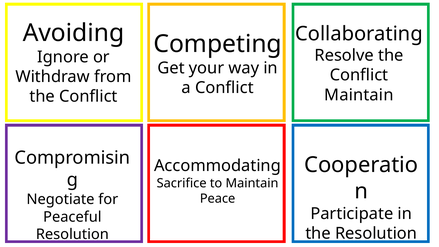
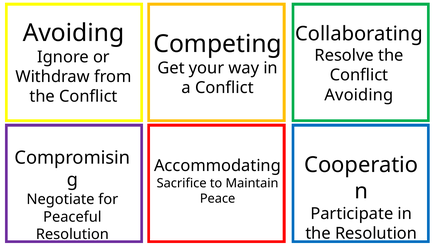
Maintain at (359, 95): Maintain -> Avoiding
